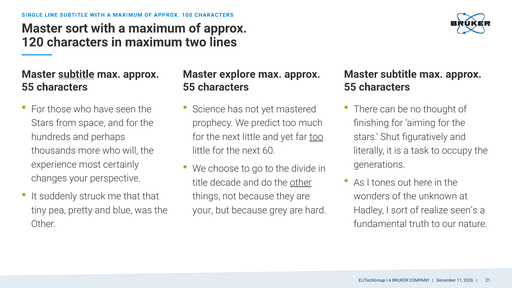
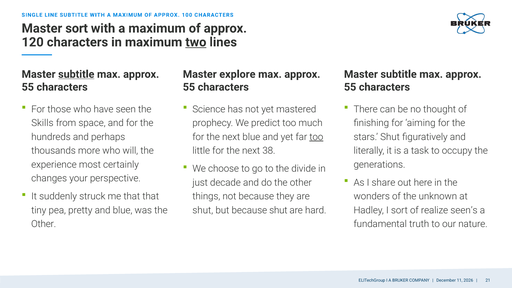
two underline: none -> present
Stars at (42, 123): Stars -> Skills
next little: little -> blue
60: 60 -> 38
tones: tones -> share
title: title -> just
other at (301, 183) underline: present -> none
your at (203, 210): your -> shut
because grey: grey -> shut
